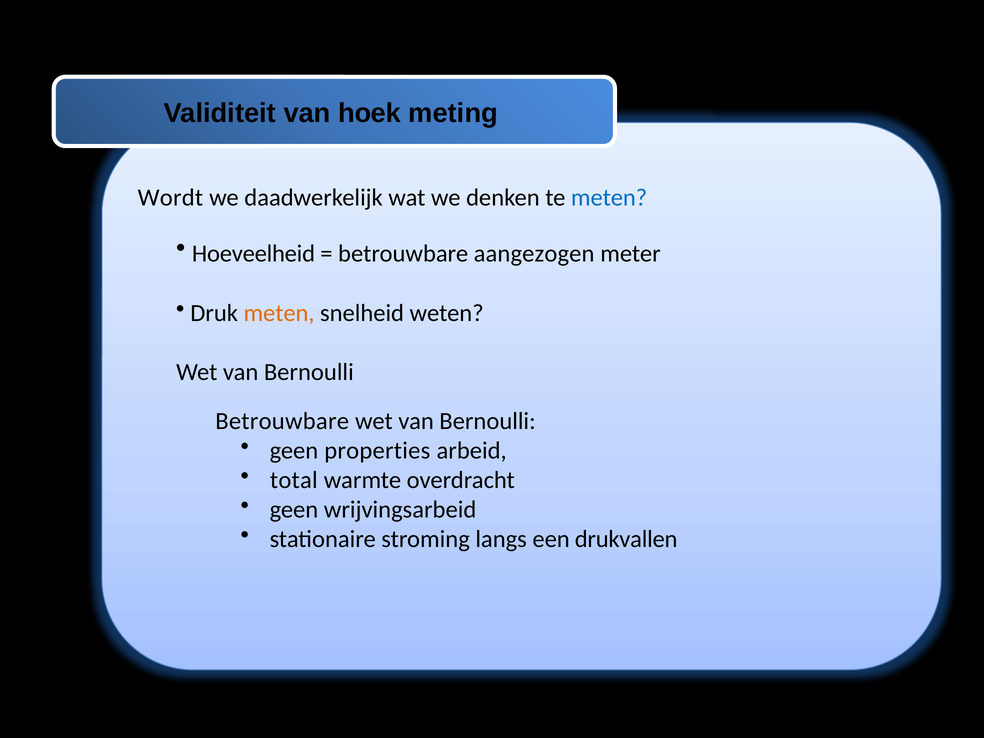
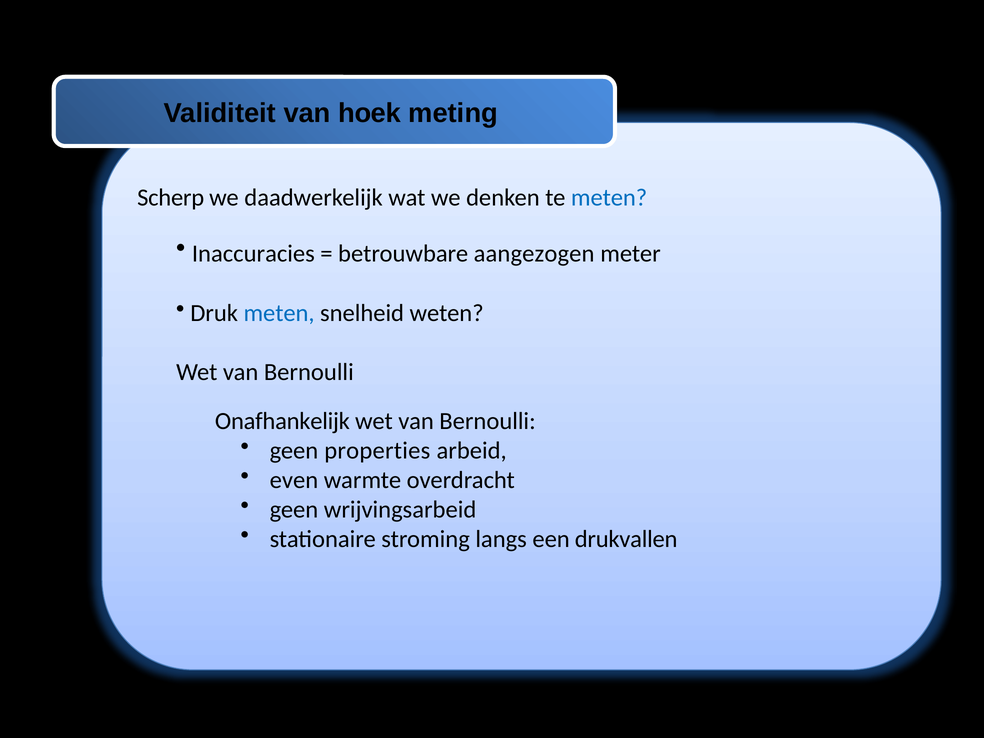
Wordt: Wordt -> Scherp
Hoeveelheid: Hoeveelheid -> Inaccuracies
meten at (279, 313) colour: orange -> blue
Betrouwbare at (282, 421): Betrouwbare -> Onafhankelijk
total: total -> even
